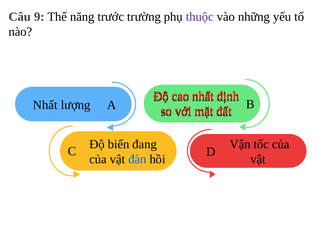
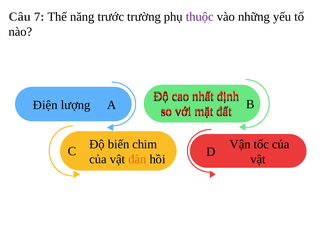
9: 9 -> 7
Nhất at (45, 105): Nhất -> Điện
đang: đang -> chim
đàn colour: blue -> orange
